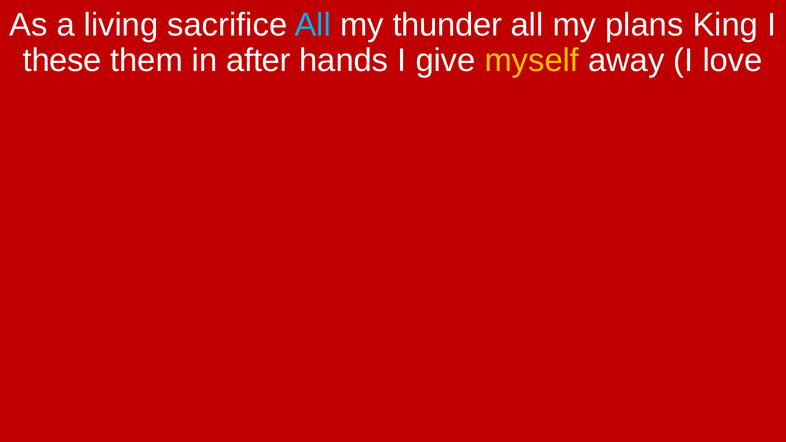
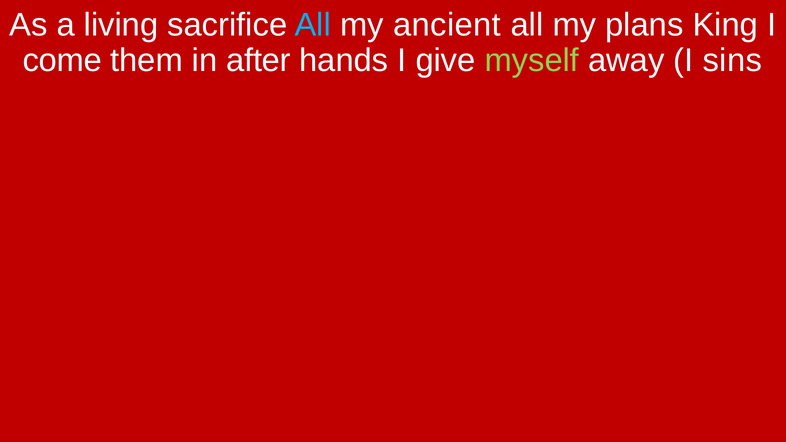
thunder: thunder -> ancient
these: these -> come
myself colour: yellow -> light green
love: love -> sins
